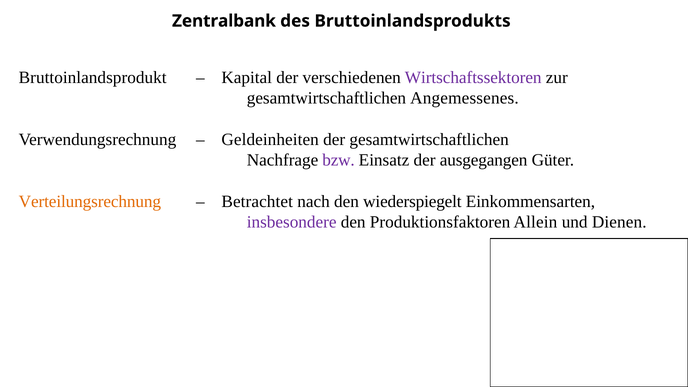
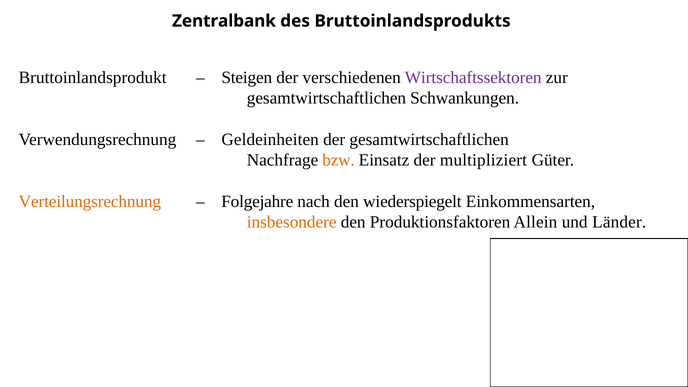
Kapital: Kapital -> Steigen
Angemessenes: Angemessenes -> Schwankungen
bzw colour: purple -> orange
ausgegangen: ausgegangen -> multipliziert
Betrachtet: Betrachtet -> Folgejahre
insbesondere colour: purple -> orange
Dienen: Dienen -> Länder
